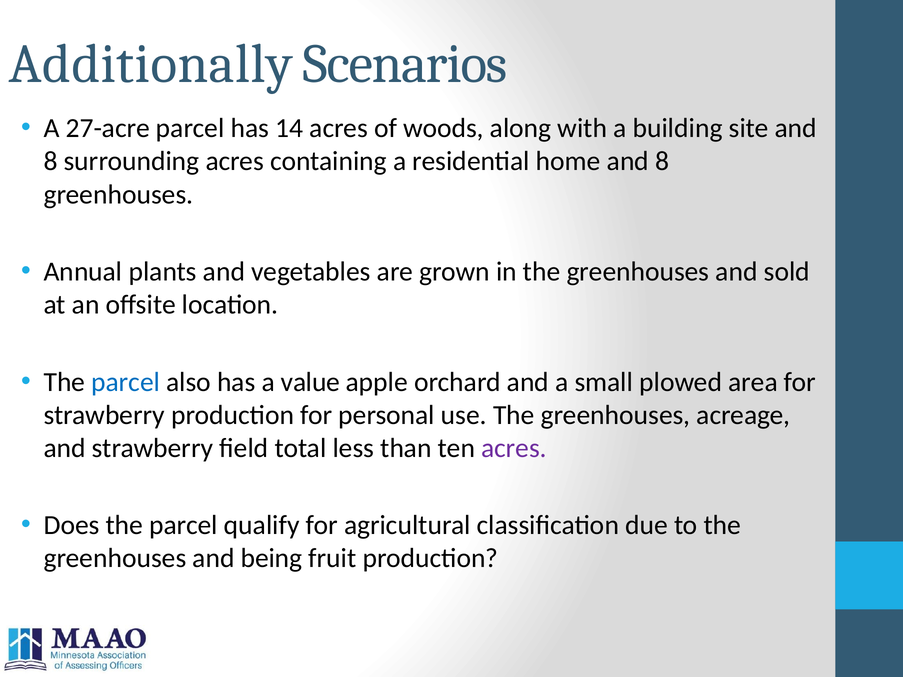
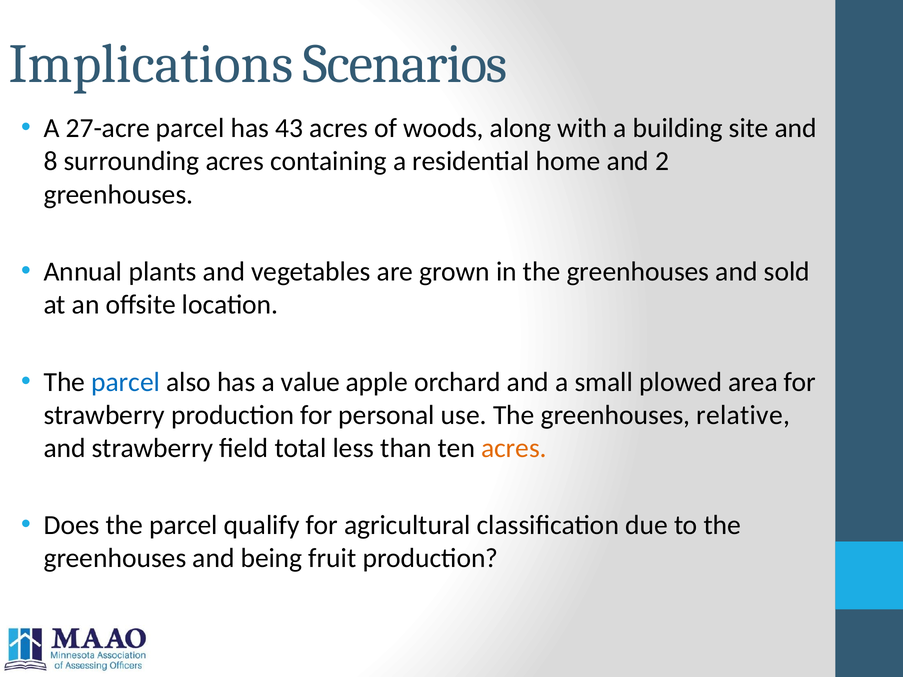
Additionally: Additionally -> Implications
14: 14 -> 43
home and 8: 8 -> 2
acreage: acreage -> relative
acres at (514, 448) colour: purple -> orange
